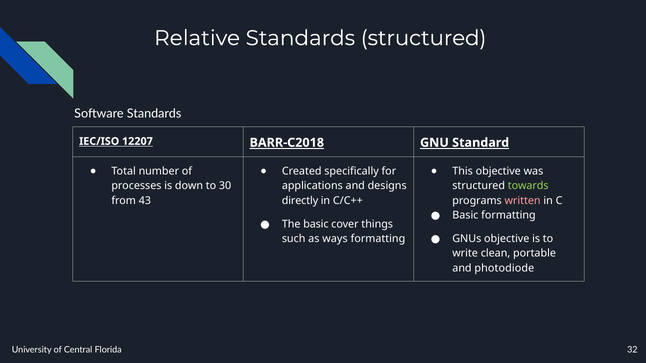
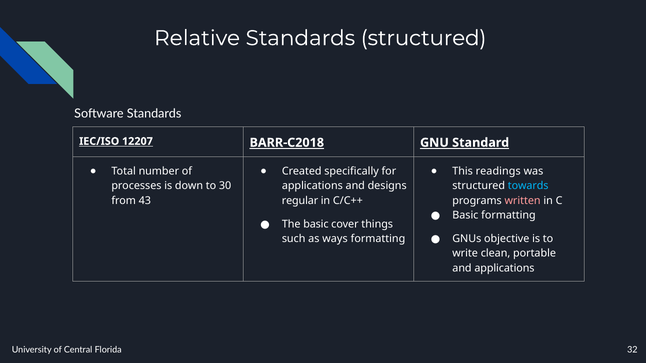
This objective: objective -> readings
towards colour: light green -> light blue
directly: directly -> regular
and photodiode: photodiode -> applications
